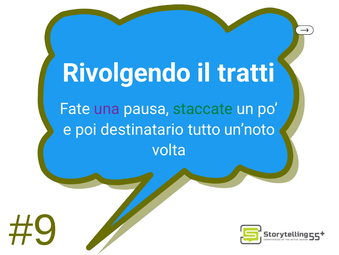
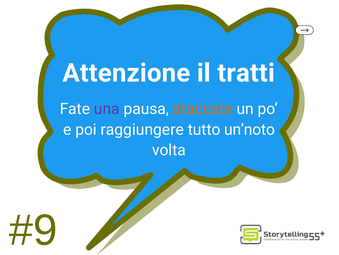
Rivolgendo: Rivolgendo -> Attenzione
staccate colour: green -> orange
destinatario: destinatario -> raggiungere
